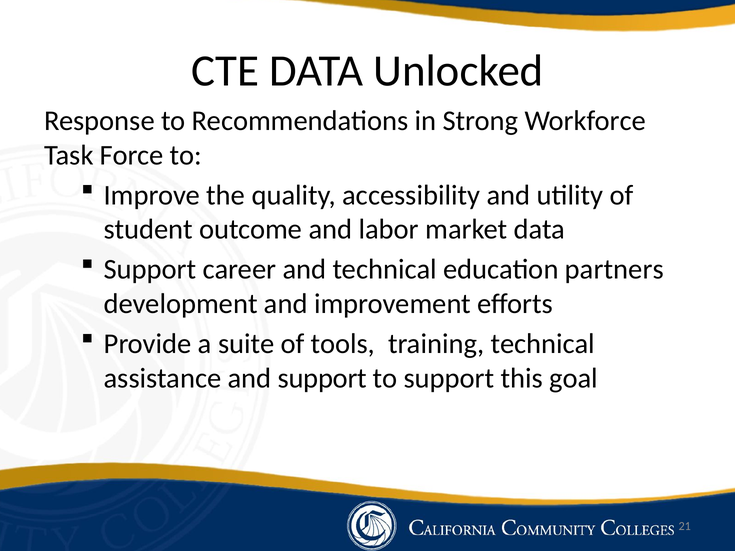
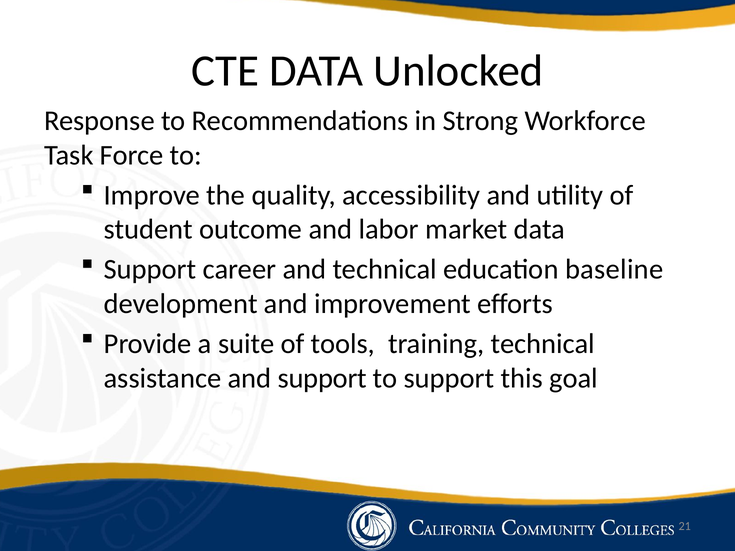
partners: partners -> baseline
